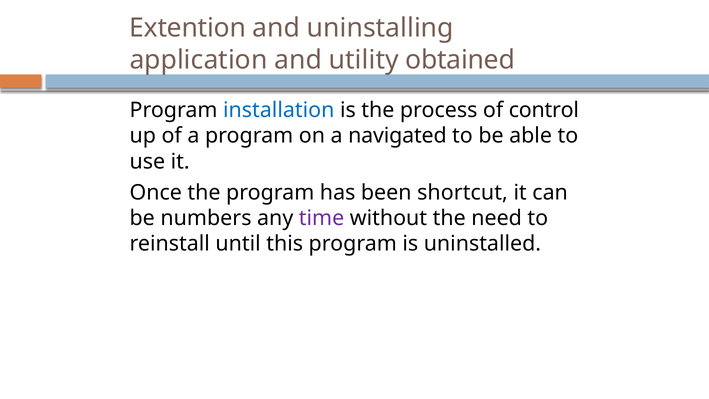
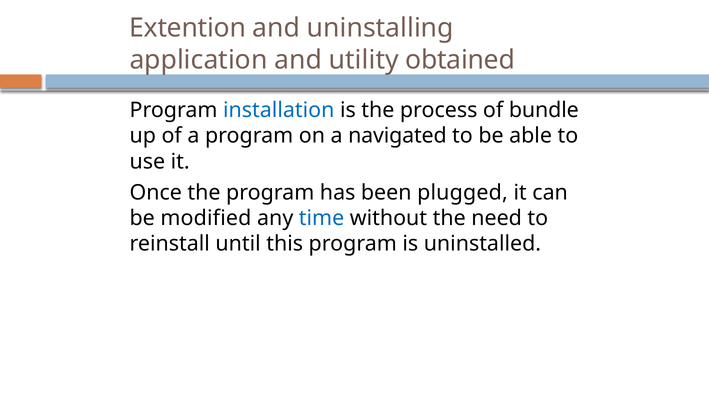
control: control -> bundle
shortcut: shortcut -> plugged
numbers: numbers -> modified
time colour: purple -> blue
